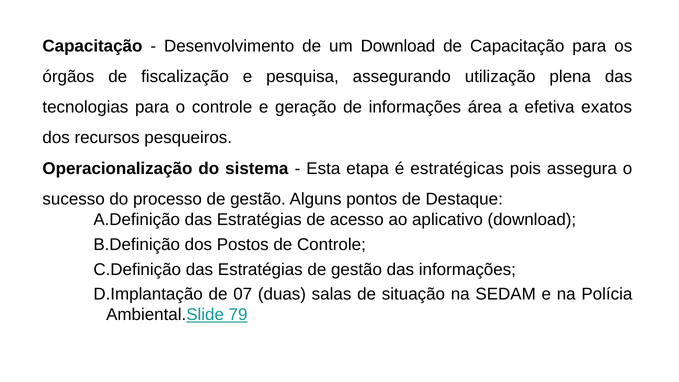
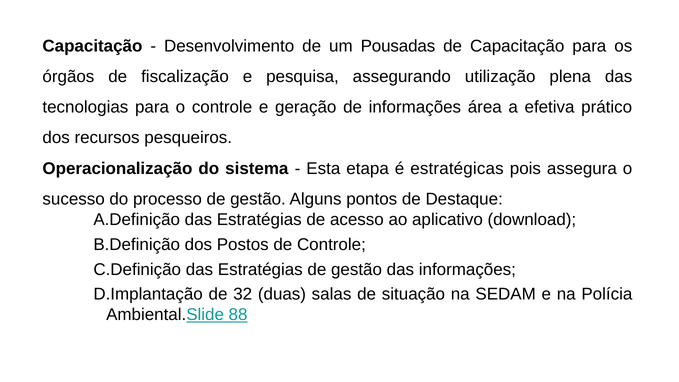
um Download: Download -> Pousadas
exatos: exatos -> prático
07: 07 -> 32
79: 79 -> 88
